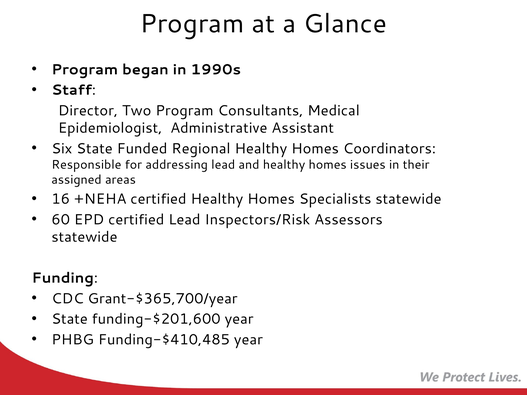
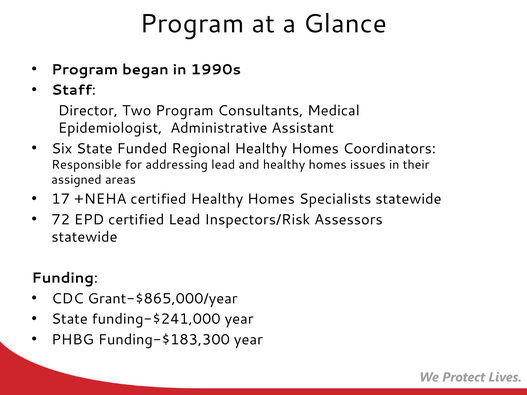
16: 16 -> 17
60: 60 -> 72
Grant-$365,700/year: Grant-$365,700/year -> Grant-$865,000/year
funding-$201,600: funding-$201,600 -> funding-$241,000
Funding-$410,485: Funding-$410,485 -> Funding-$183,300
